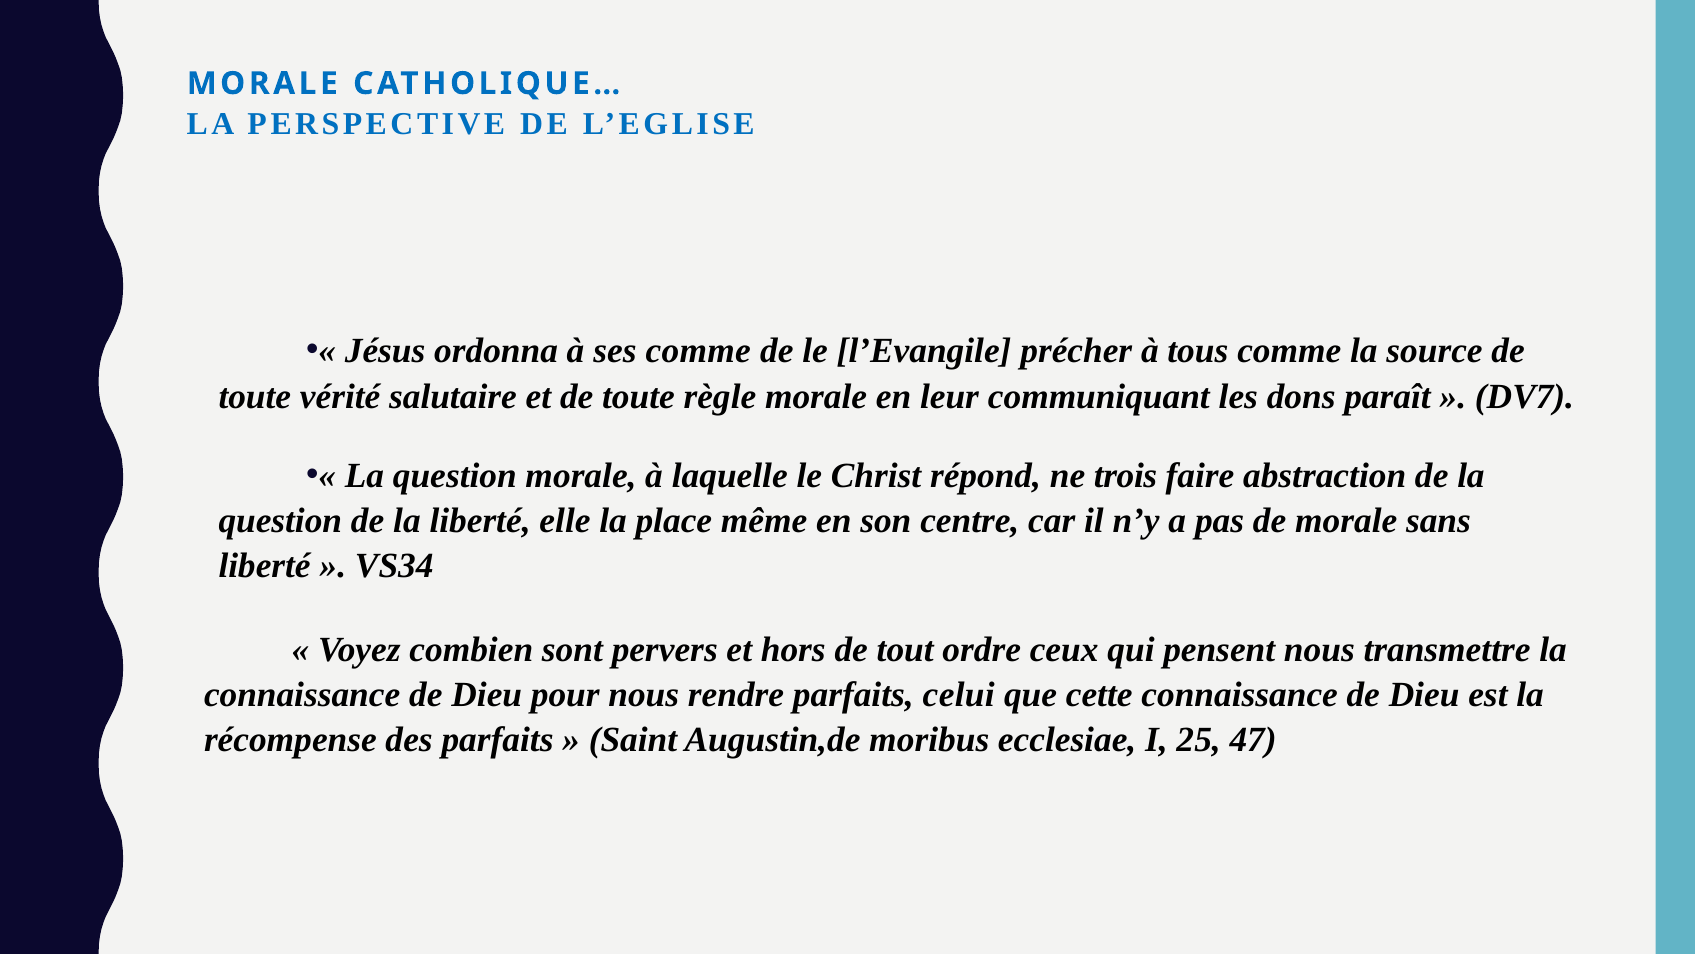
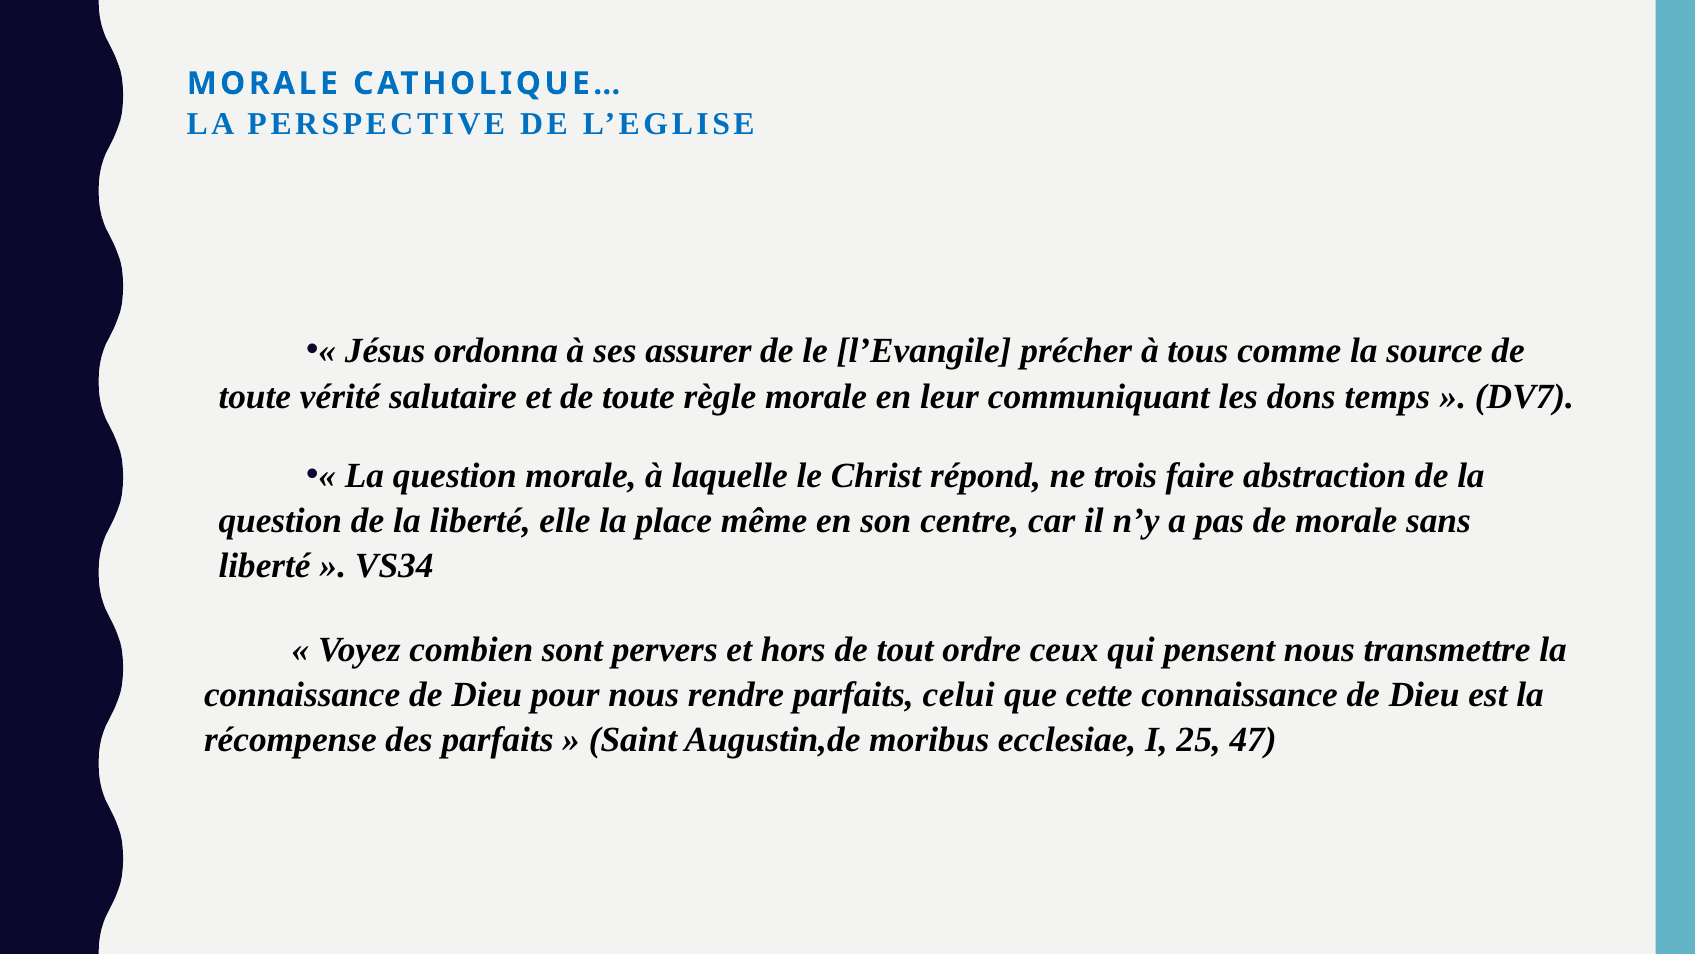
ses comme: comme -> assurer
paraît: paraît -> temps
